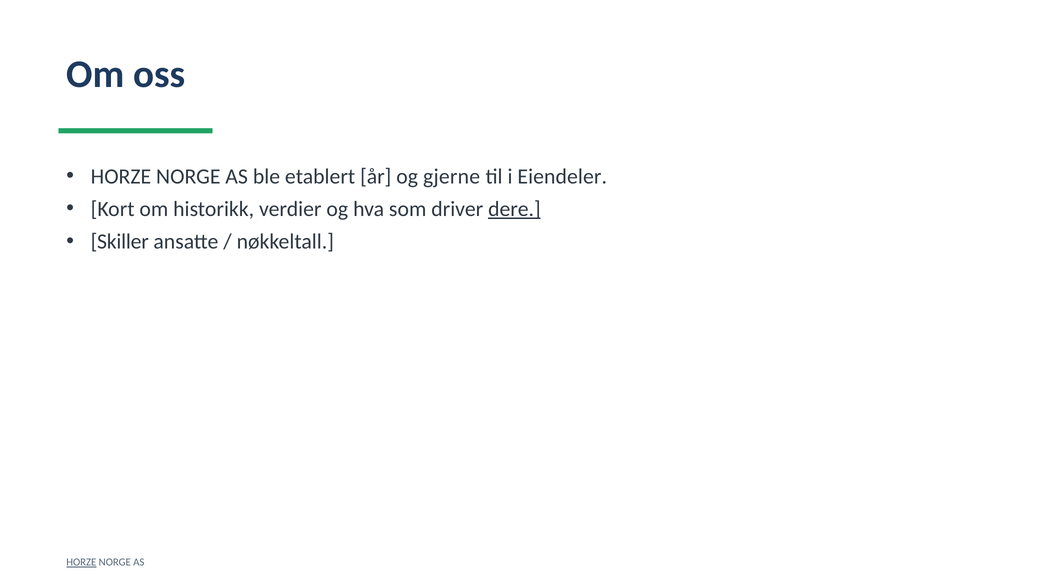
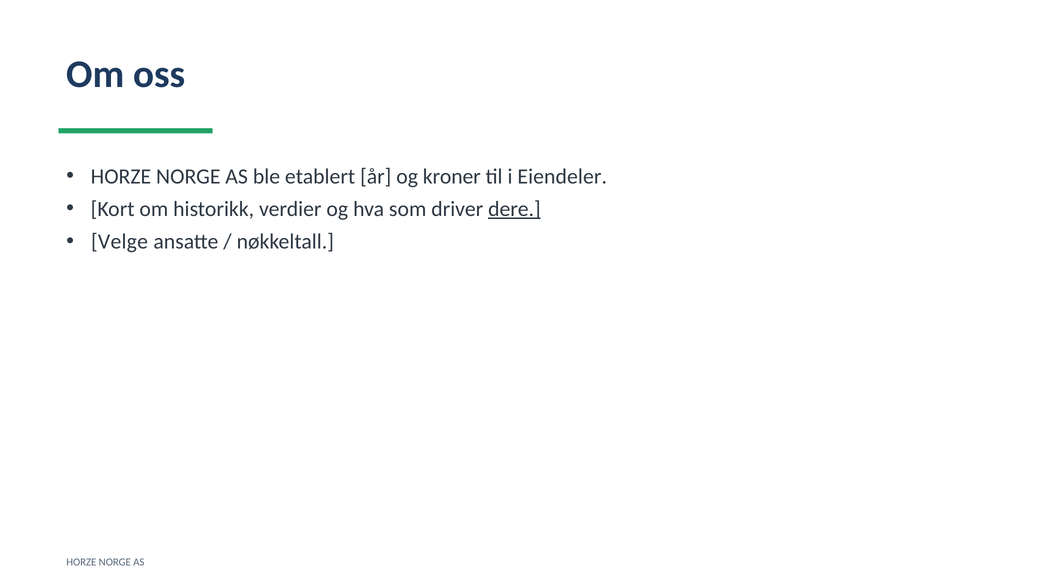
gjerne: gjerne -> kroner
Skiller: Skiller -> Velge
HORZE at (81, 562) underline: present -> none
